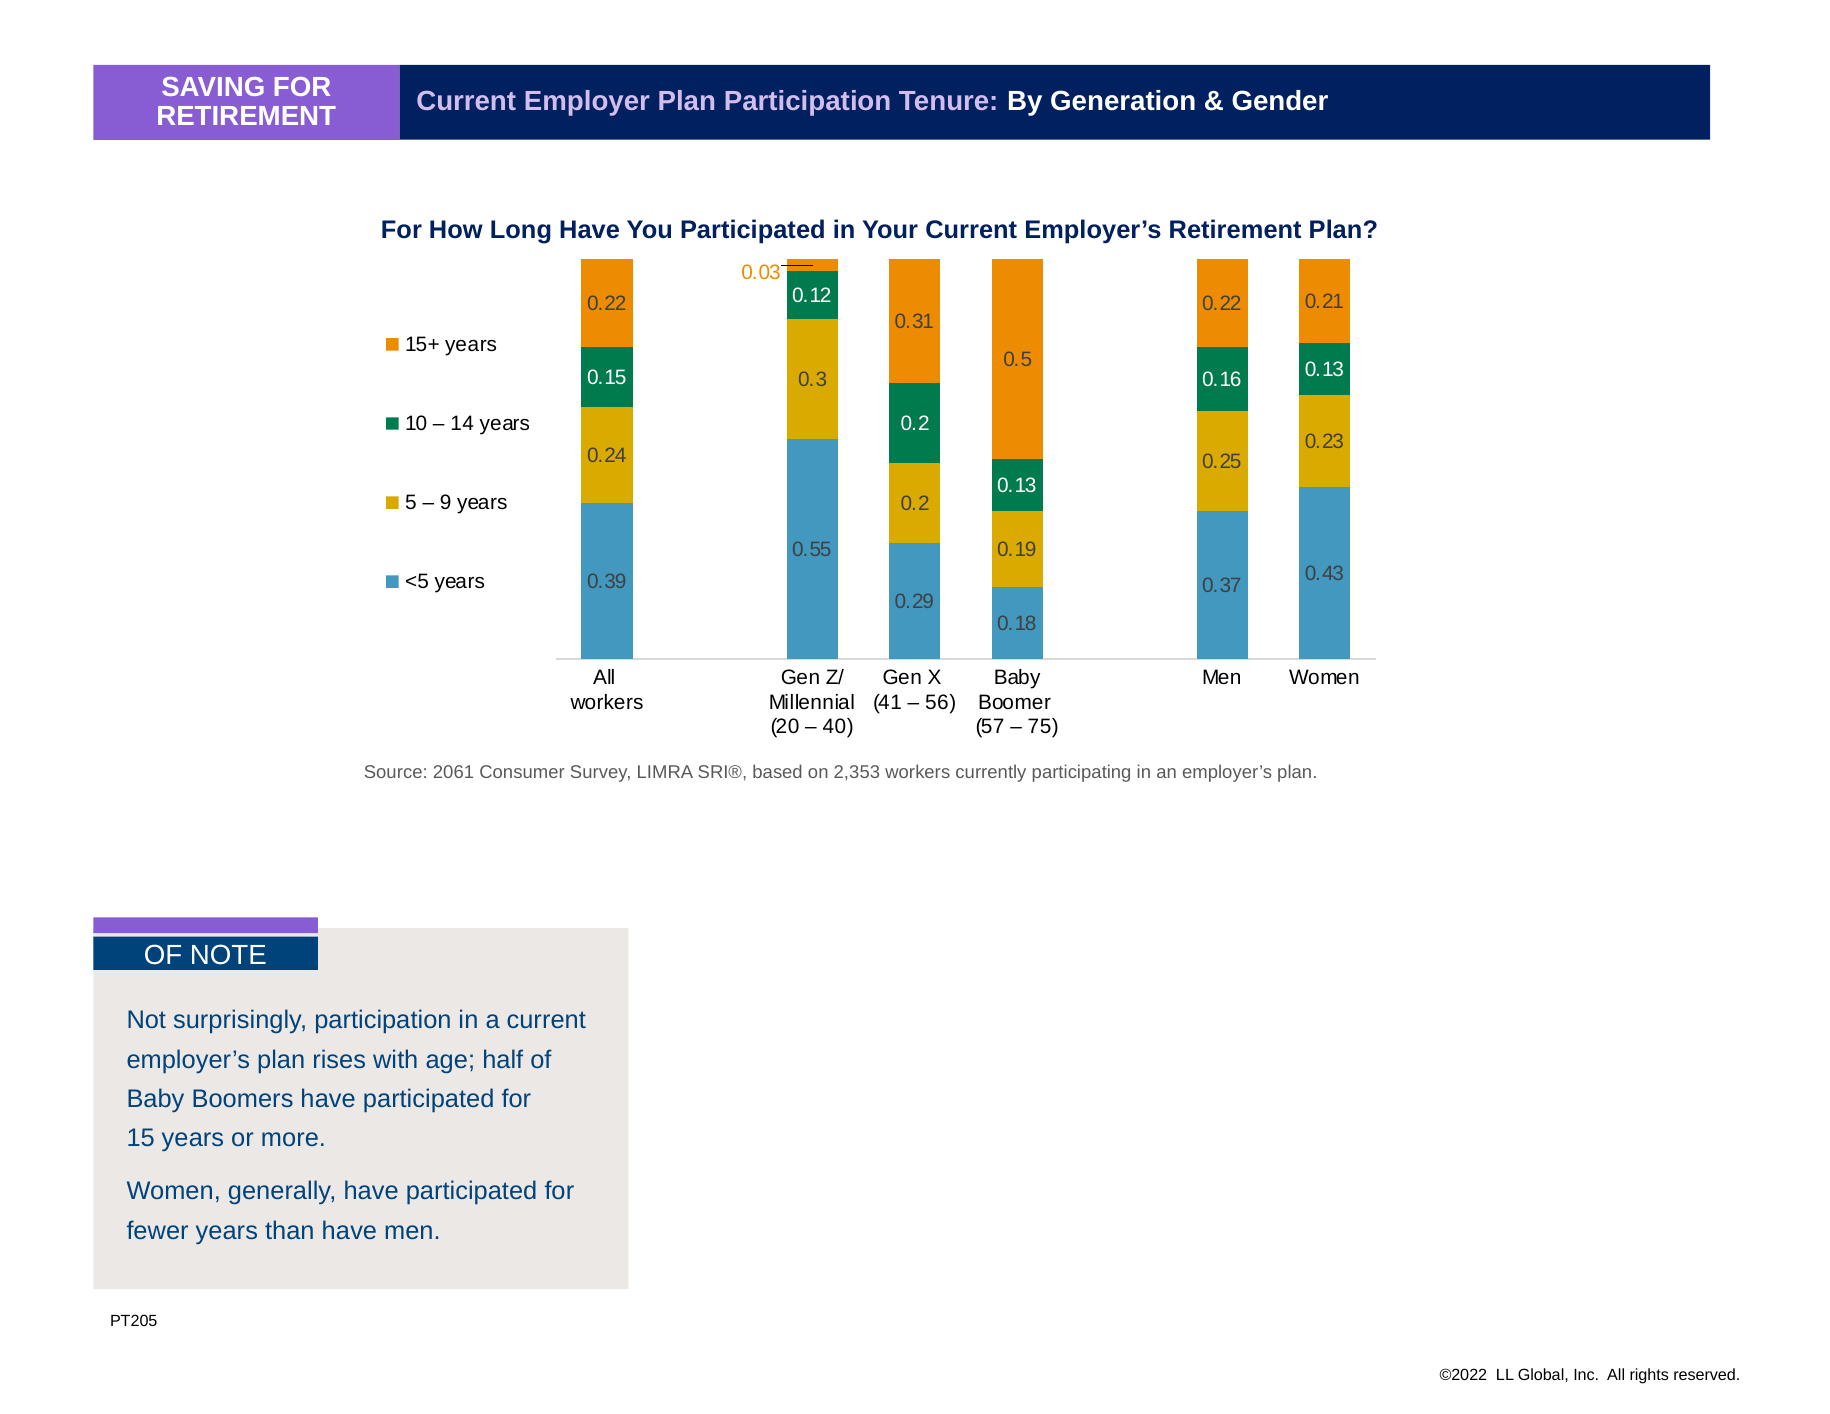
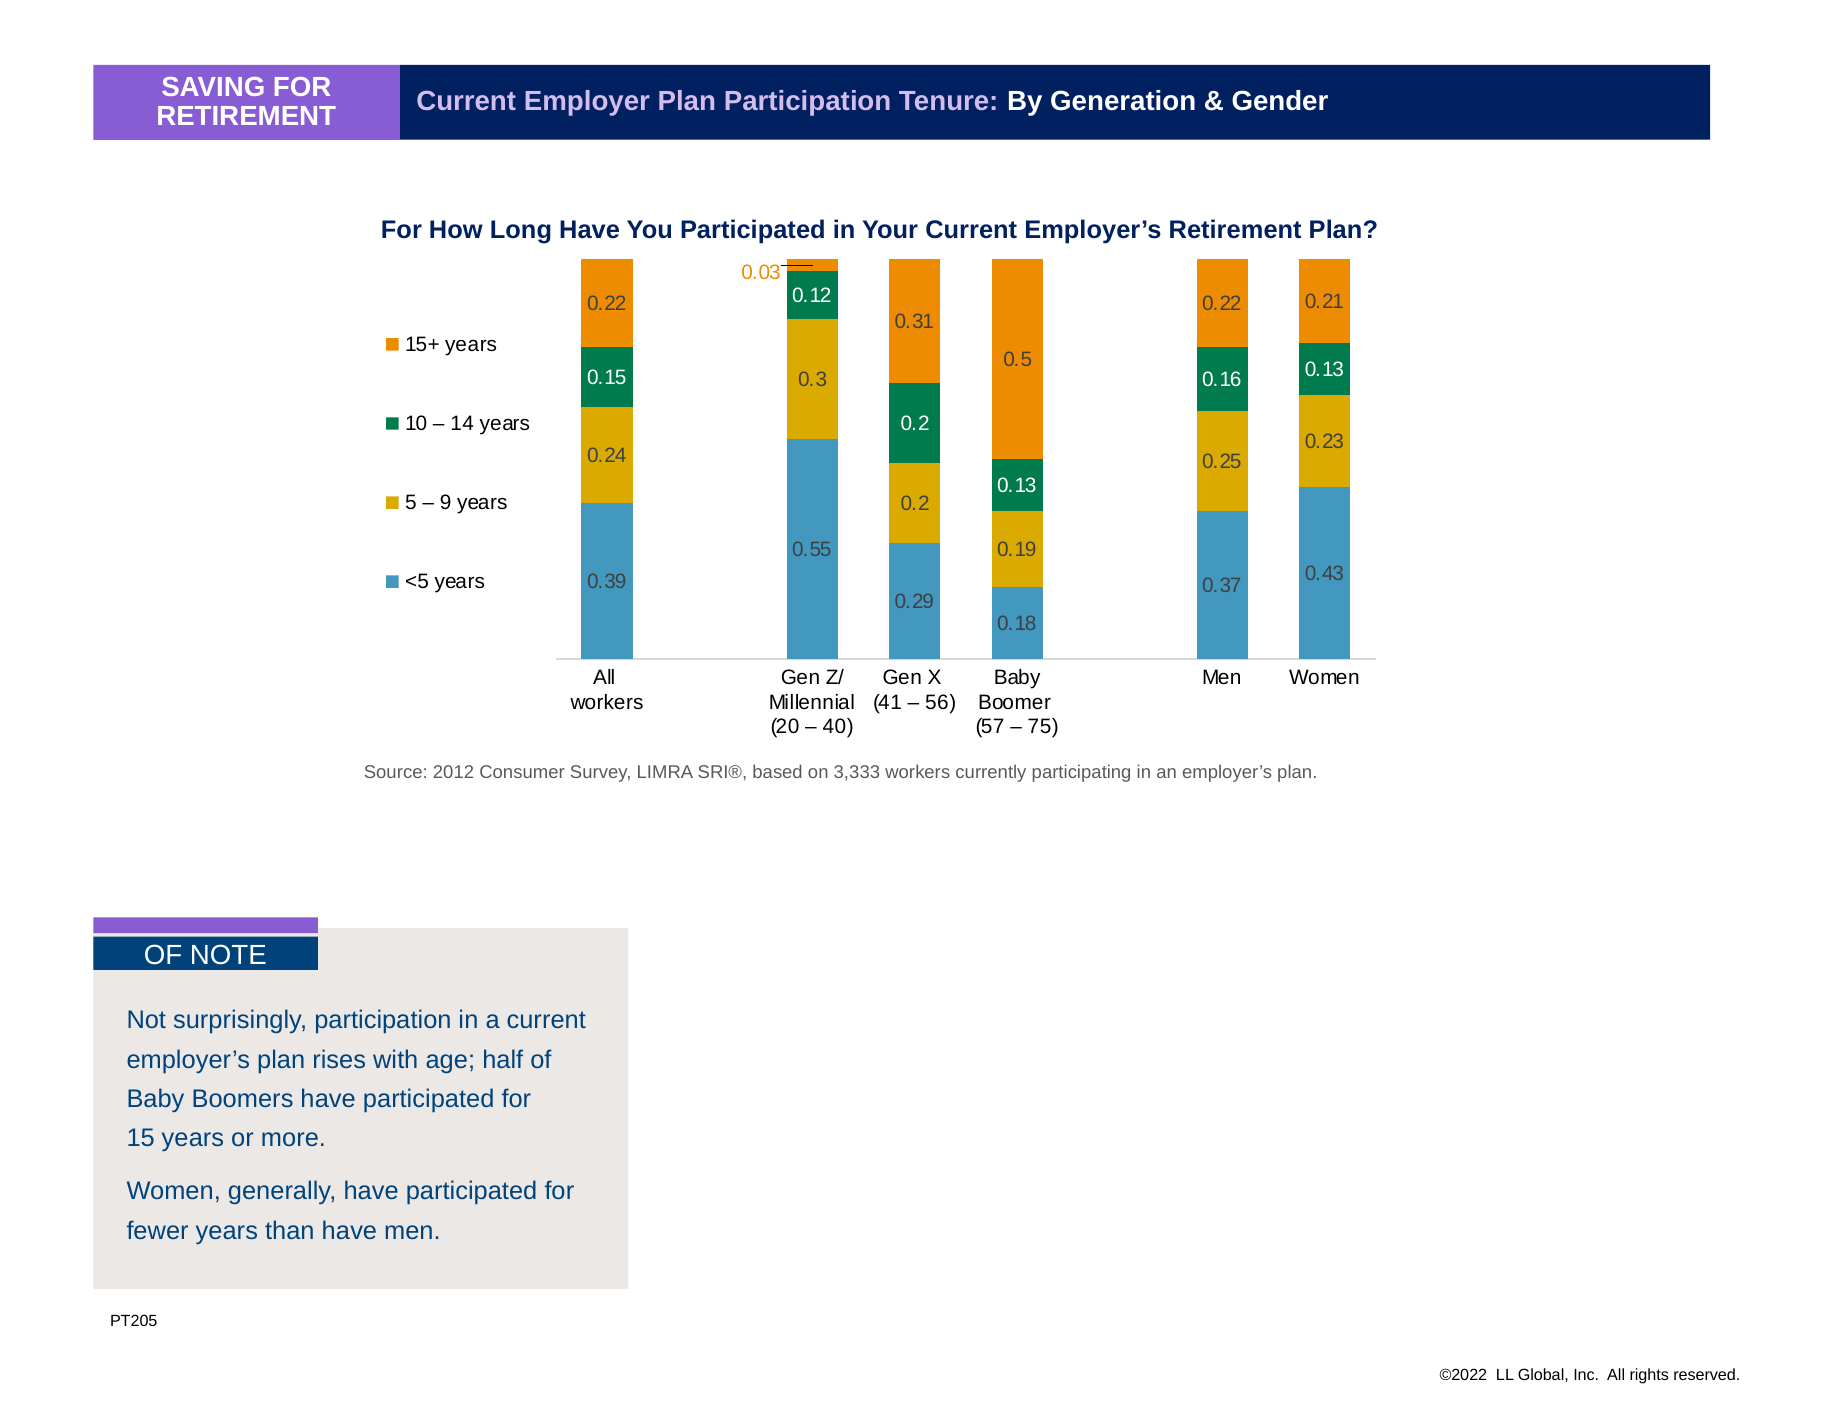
2061: 2061 -> 2012
2,353: 2,353 -> 3,333
